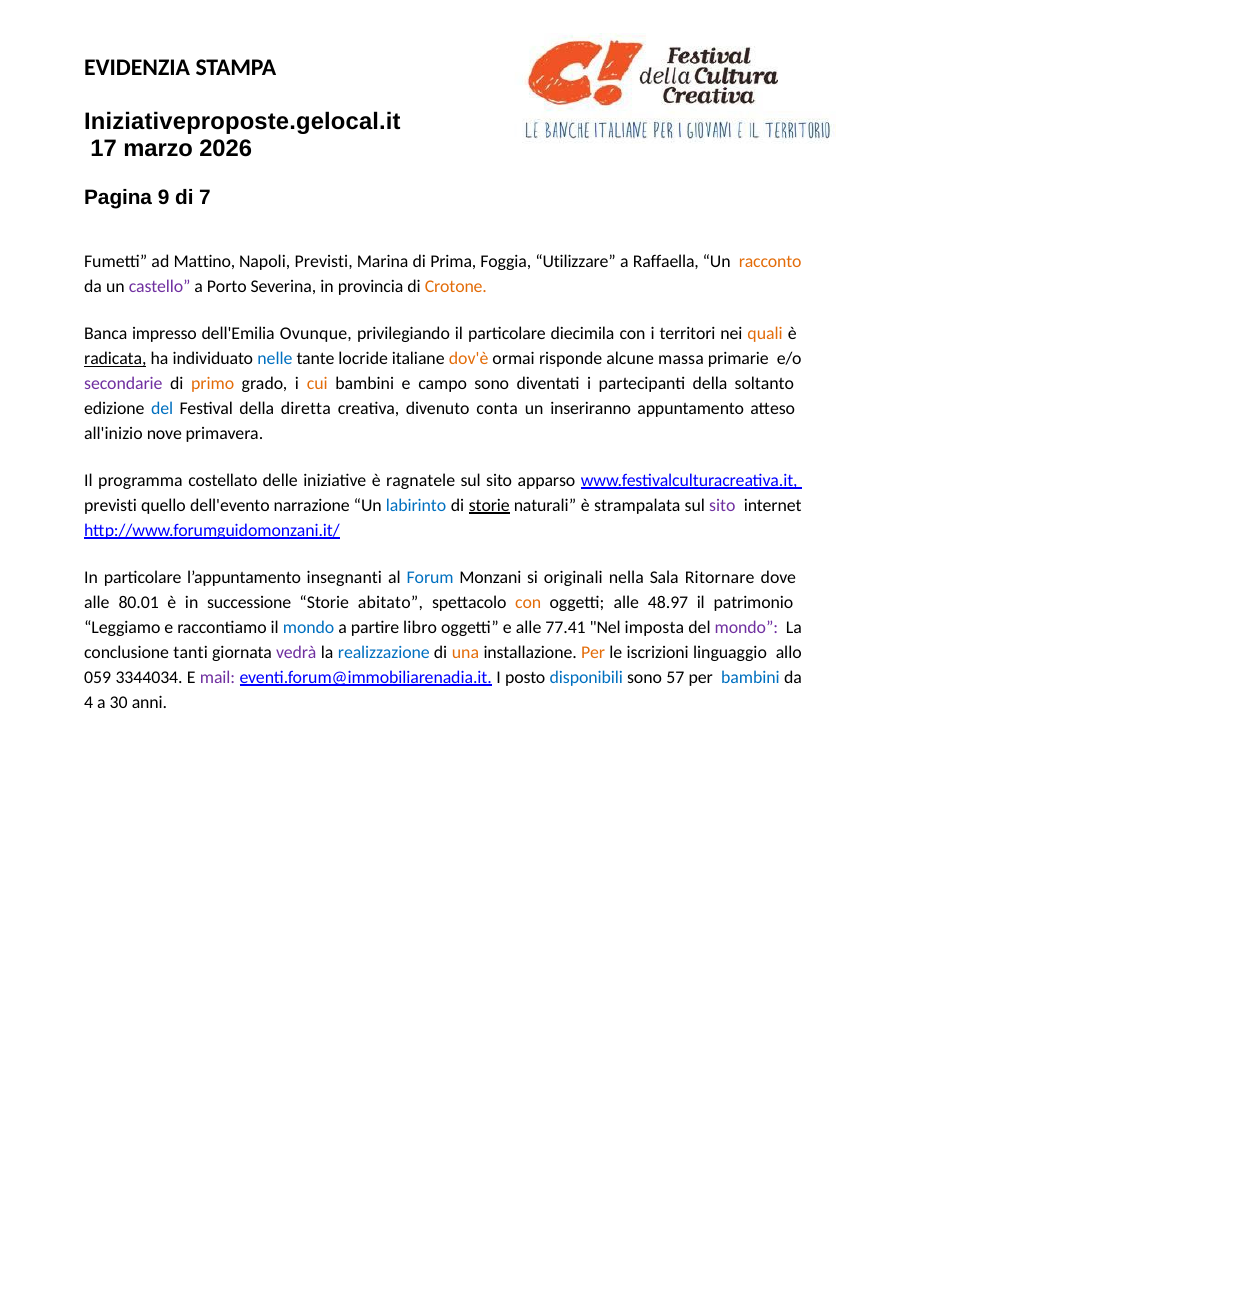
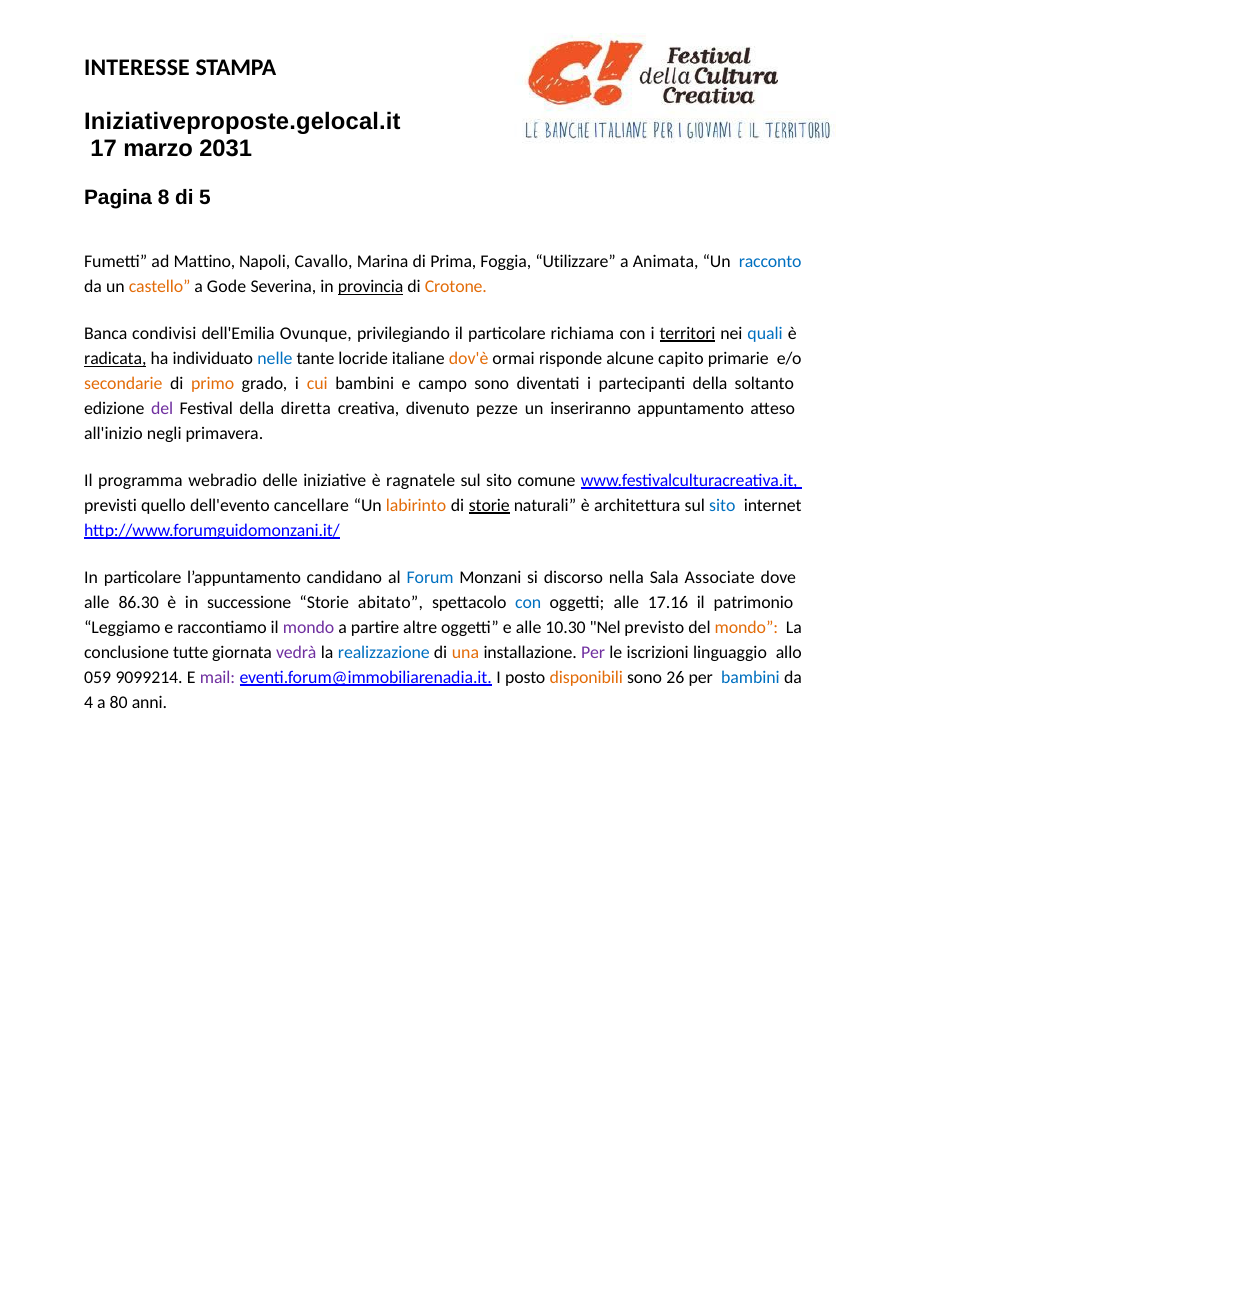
EVIDENZIA: EVIDENZIA -> INTERESSE
2026: 2026 -> 2031
9: 9 -> 8
7: 7 -> 5
Napoli Previsti: Previsti -> Cavallo
Raffaella: Raffaella -> Animata
racconto colour: orange -> blue
castello colour: purple -> orange
Porto: Porto -> Gode
provincia underline: none -> present
impresso: impresso -> condivisi
diecimila: diecimila -> richiama
territori underline: none -> present
quali colour: orange -> blue
massa: massa -> capito
secondarie colour: purple -> orange
del at (162, 408) colour: blue -> purple
conta: conta -> pezze
nove: nove -> negli
costellato: costellato -> webradio
apparso: apparso -> comune
narrazione: narrazione -> cancellare
labirinto colour: blue -> orange
strampalata: strampalata -> architettura
sito at (722, 505) colour: purple -> blue
insegnanti: insegnanti -> candidano
originali: originali -> discorso
Ritornare: Ritornare -> Associate
80.01: 80.01 -> 86.30
con at (528, 602) colour: orange -> blue
48.97: 48.97 -> 17.16
mondo at (309, 627) colour: blue -> purple
libro: libro -> altre
77.41: 77.41 -> 10.30
imposta: imposta -> previsto
mondo at (746, 627) colour: purple -> orange
tanti: tanti -> tutte
Per at (593, 652) colour: orange -> purple
3344034: 3344034 -> 9099214
disponibili colour: blue -> orange
57: 57 -> 26
30: 30 -> 80
